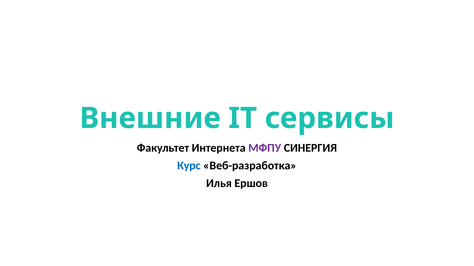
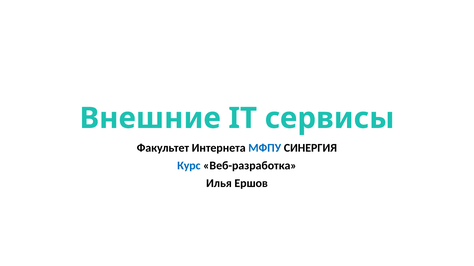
МФПУ colour: purple -> blue
